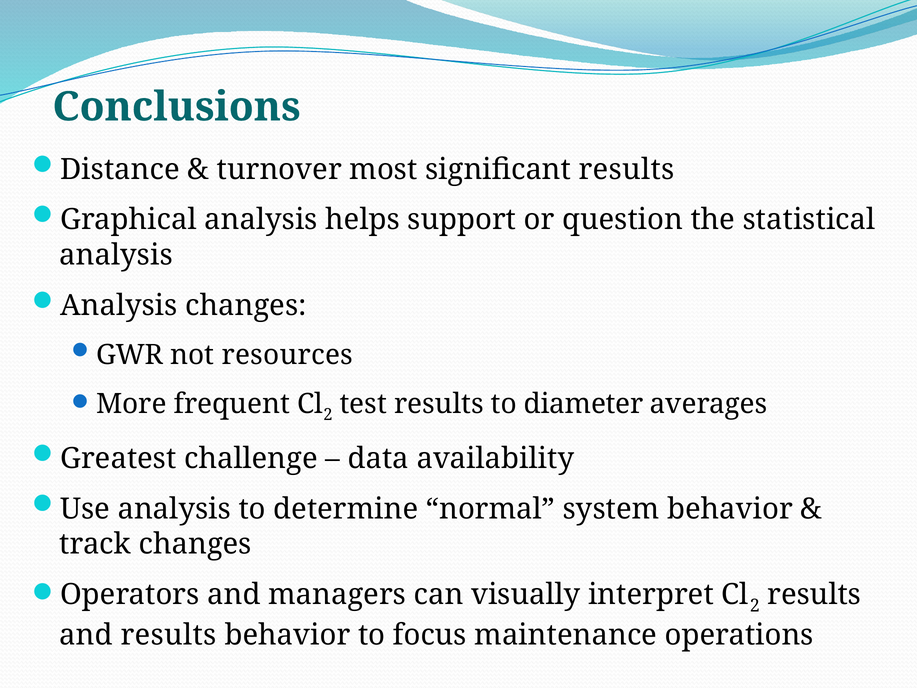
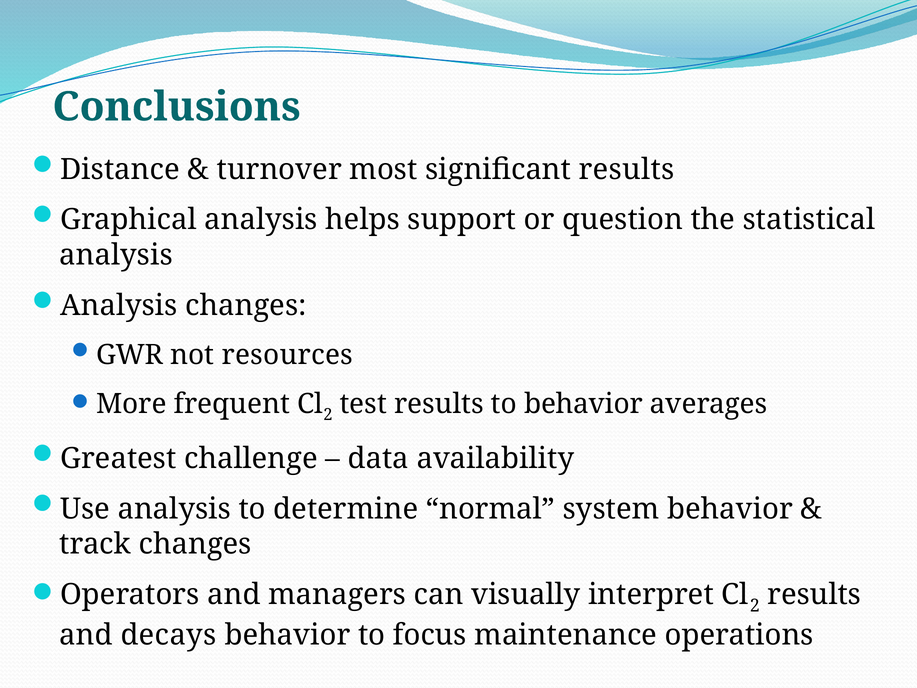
to diameter: diameter -> behavior
and results: results -> decays
